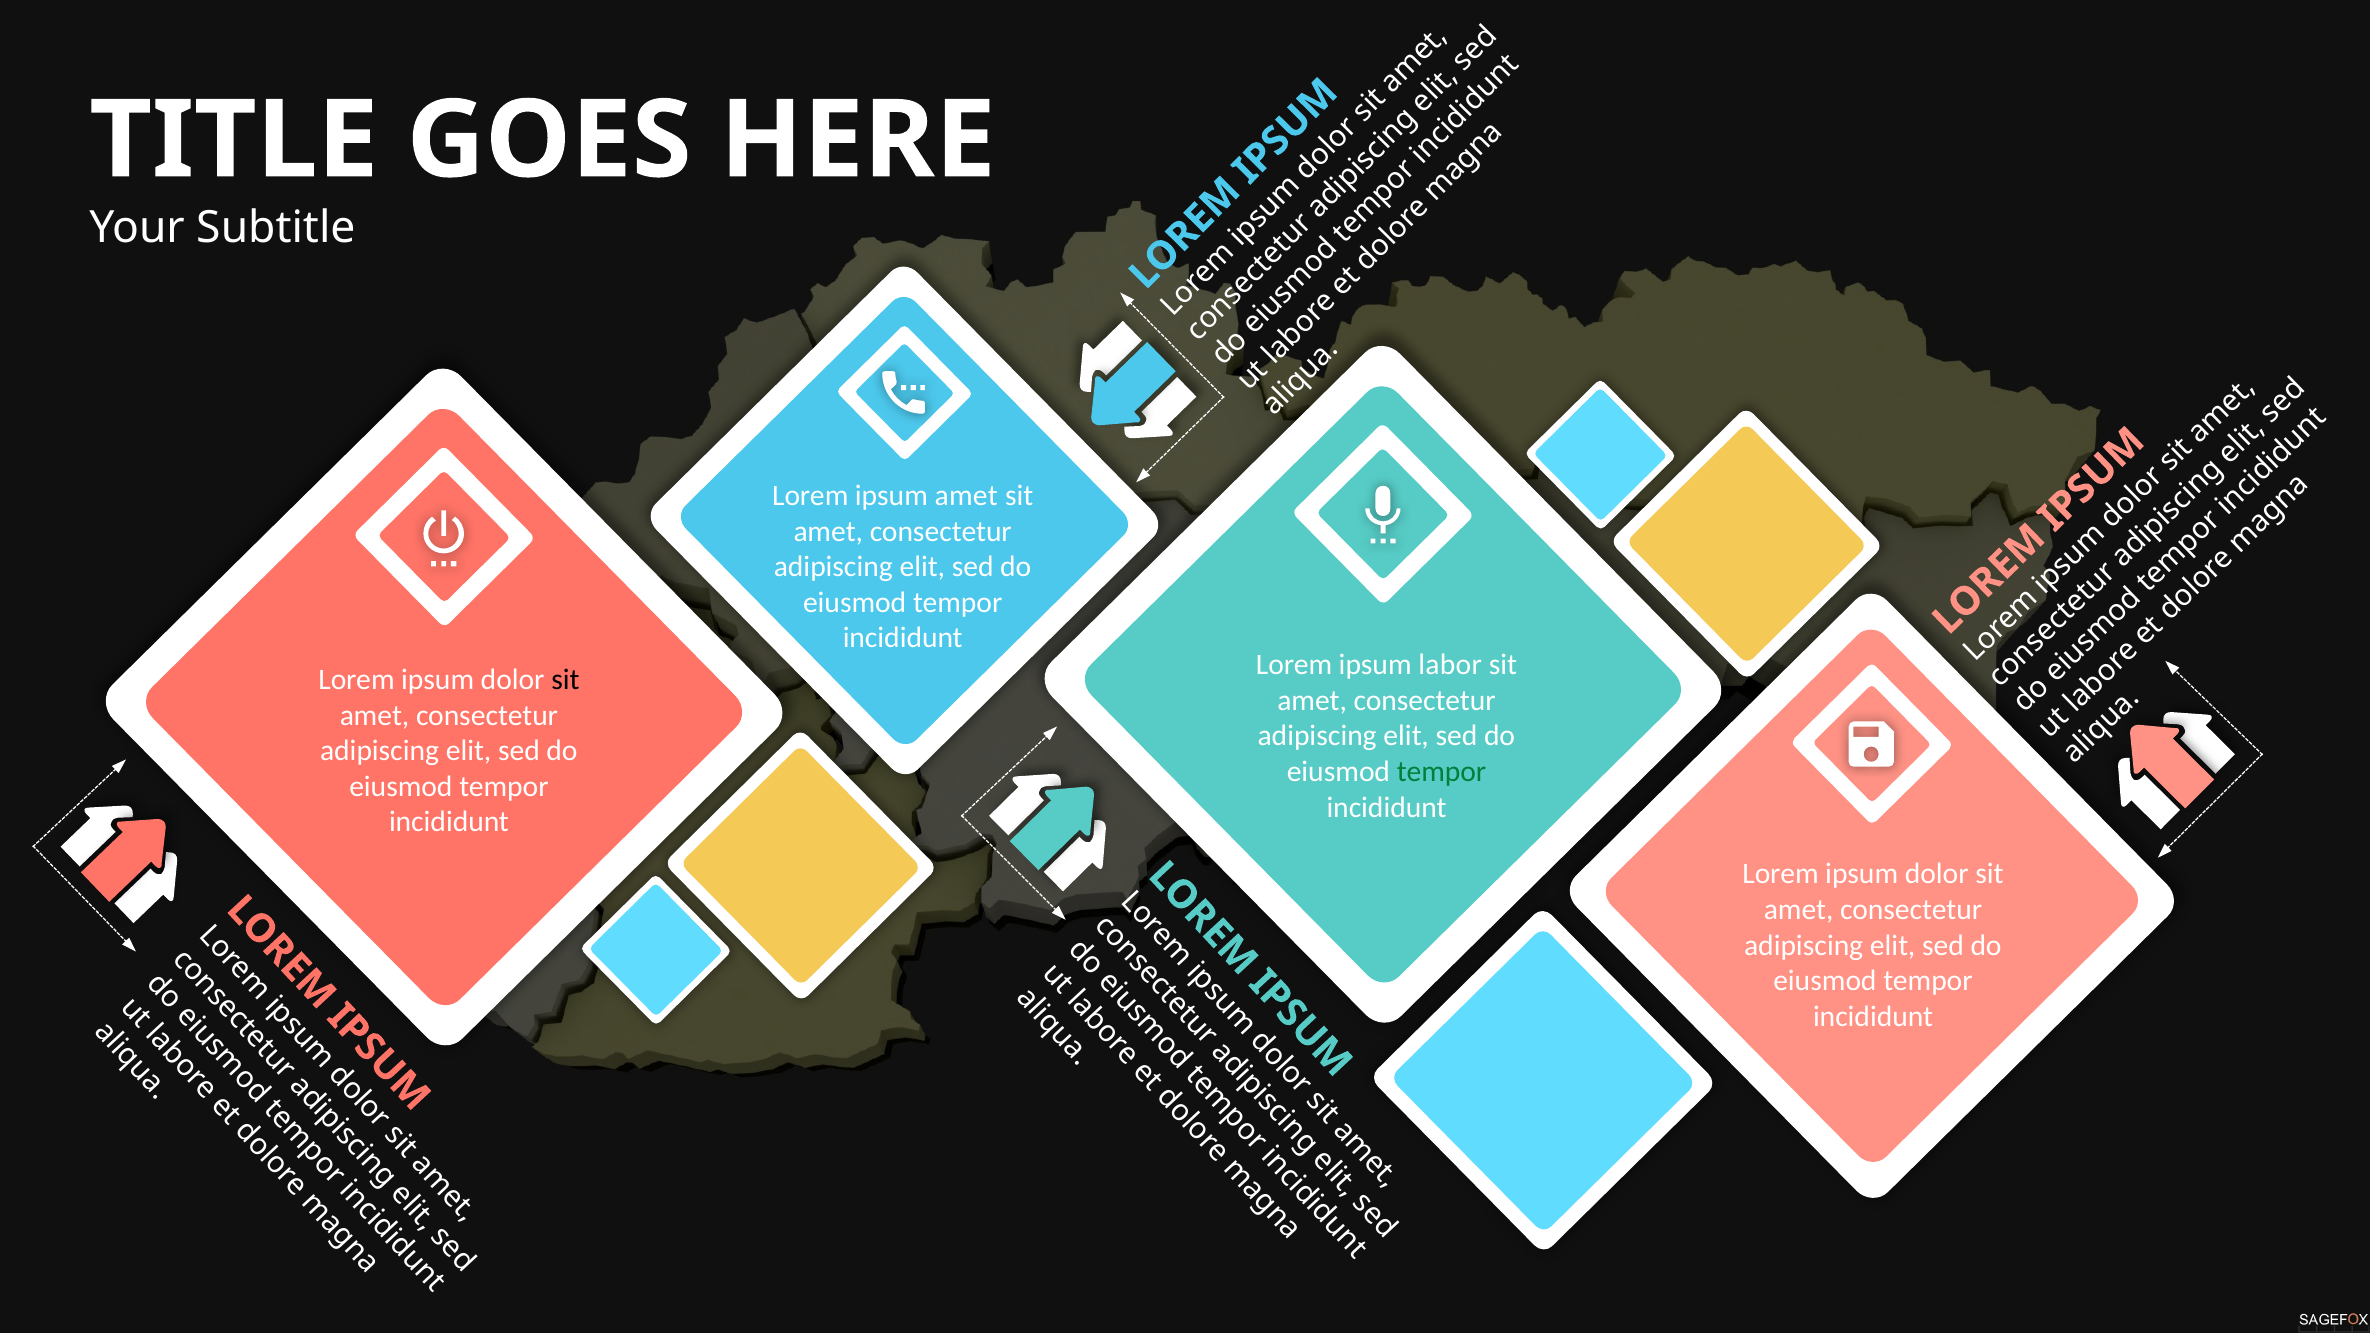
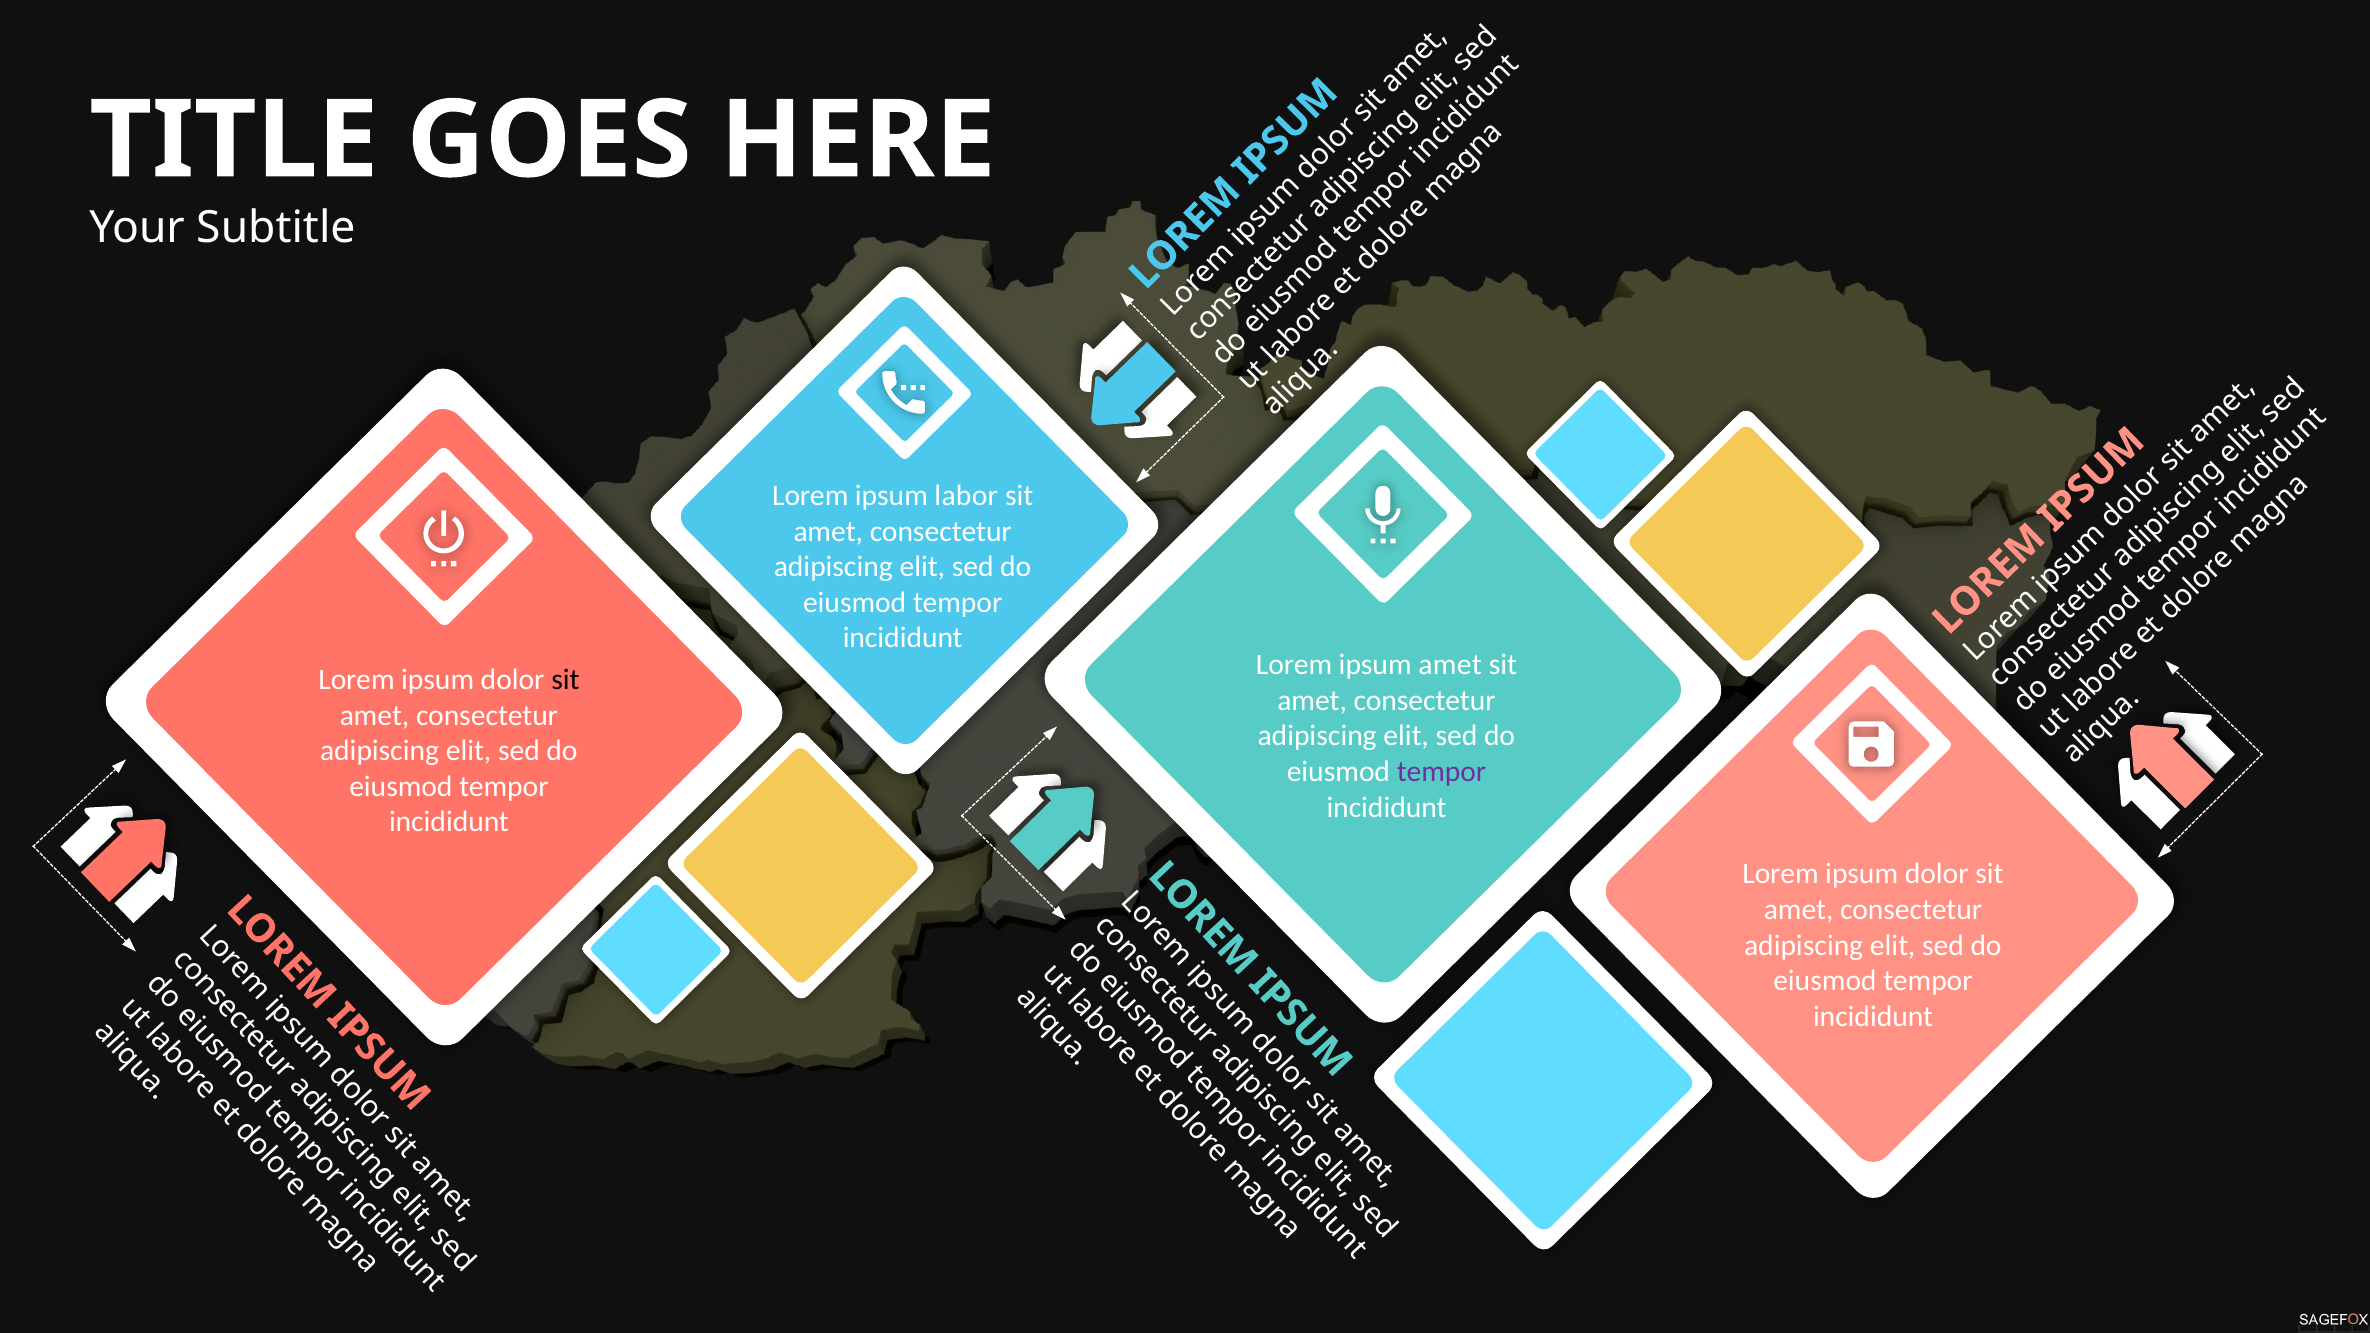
ipsum amet: amet -> labor
ipsum labor: labor -> amet
tempor at (1442, 772) colour: green -> purple
